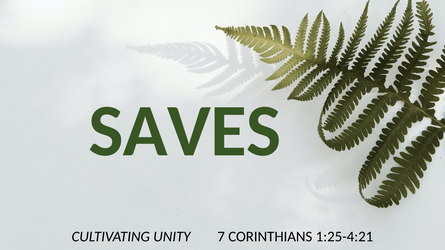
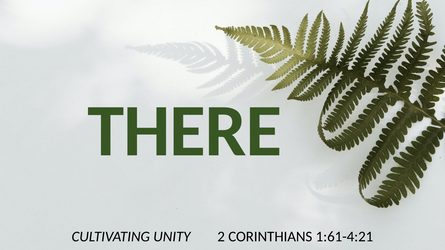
SAVES: SAVES -> THERE
7: 7 -> 2
1:25-4:21: 1:25-4:21 -> 1:61-4:21
